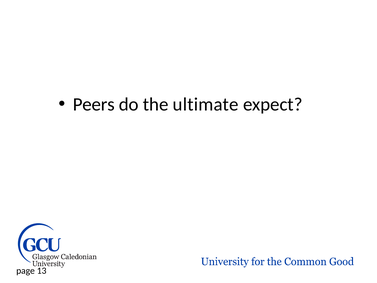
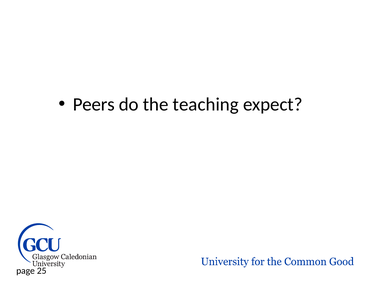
ultimate: ultimate -> teaching
13: 13 -> 25
